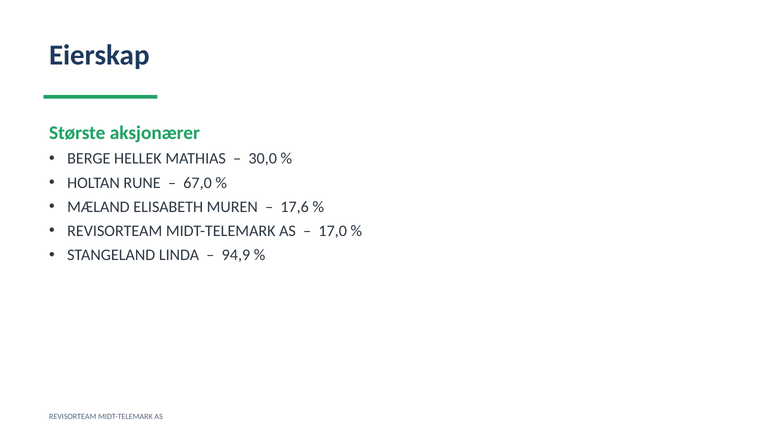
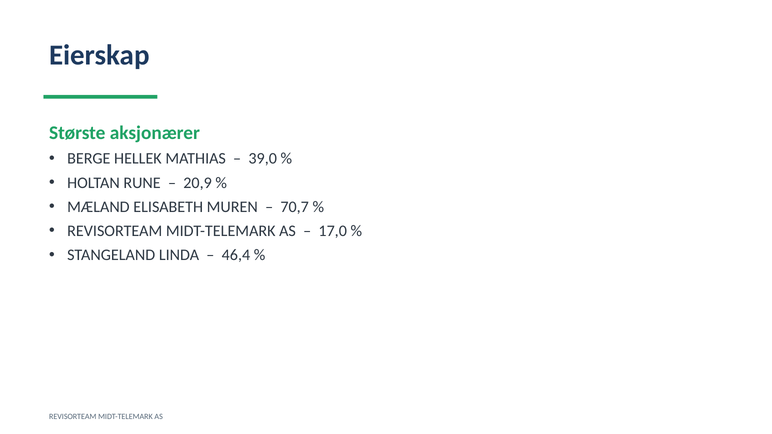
30,0: 30,0 -> 39,0
67,0: 67,0 -> 20,9
17,6: 17,6 -> 70,7
94,9: 94,9 -> 46,4
